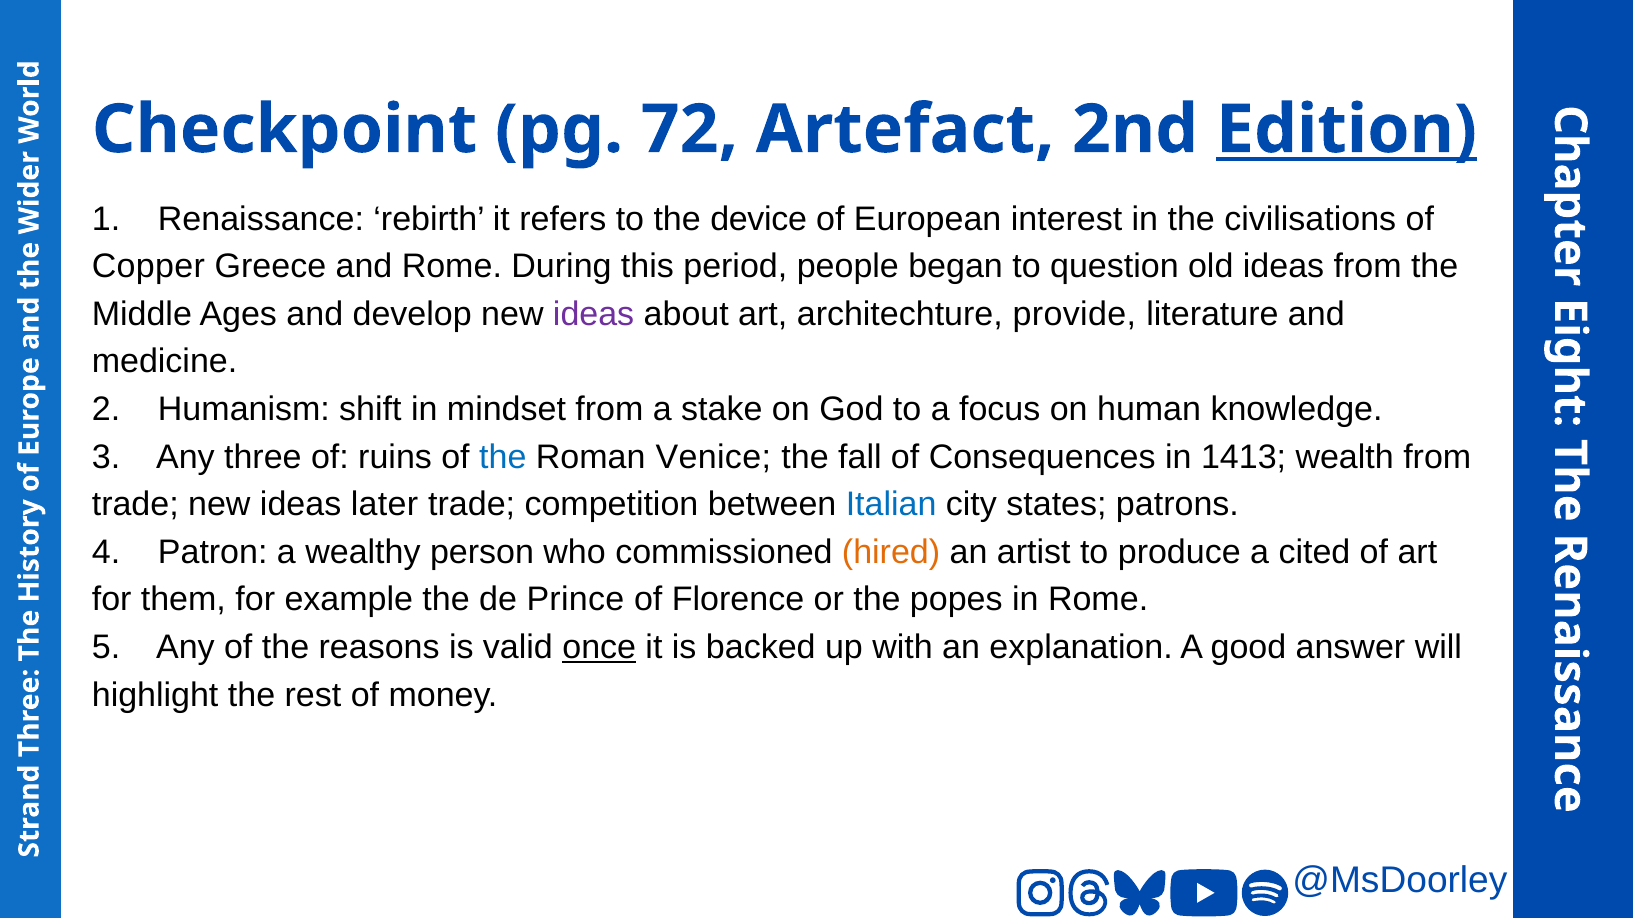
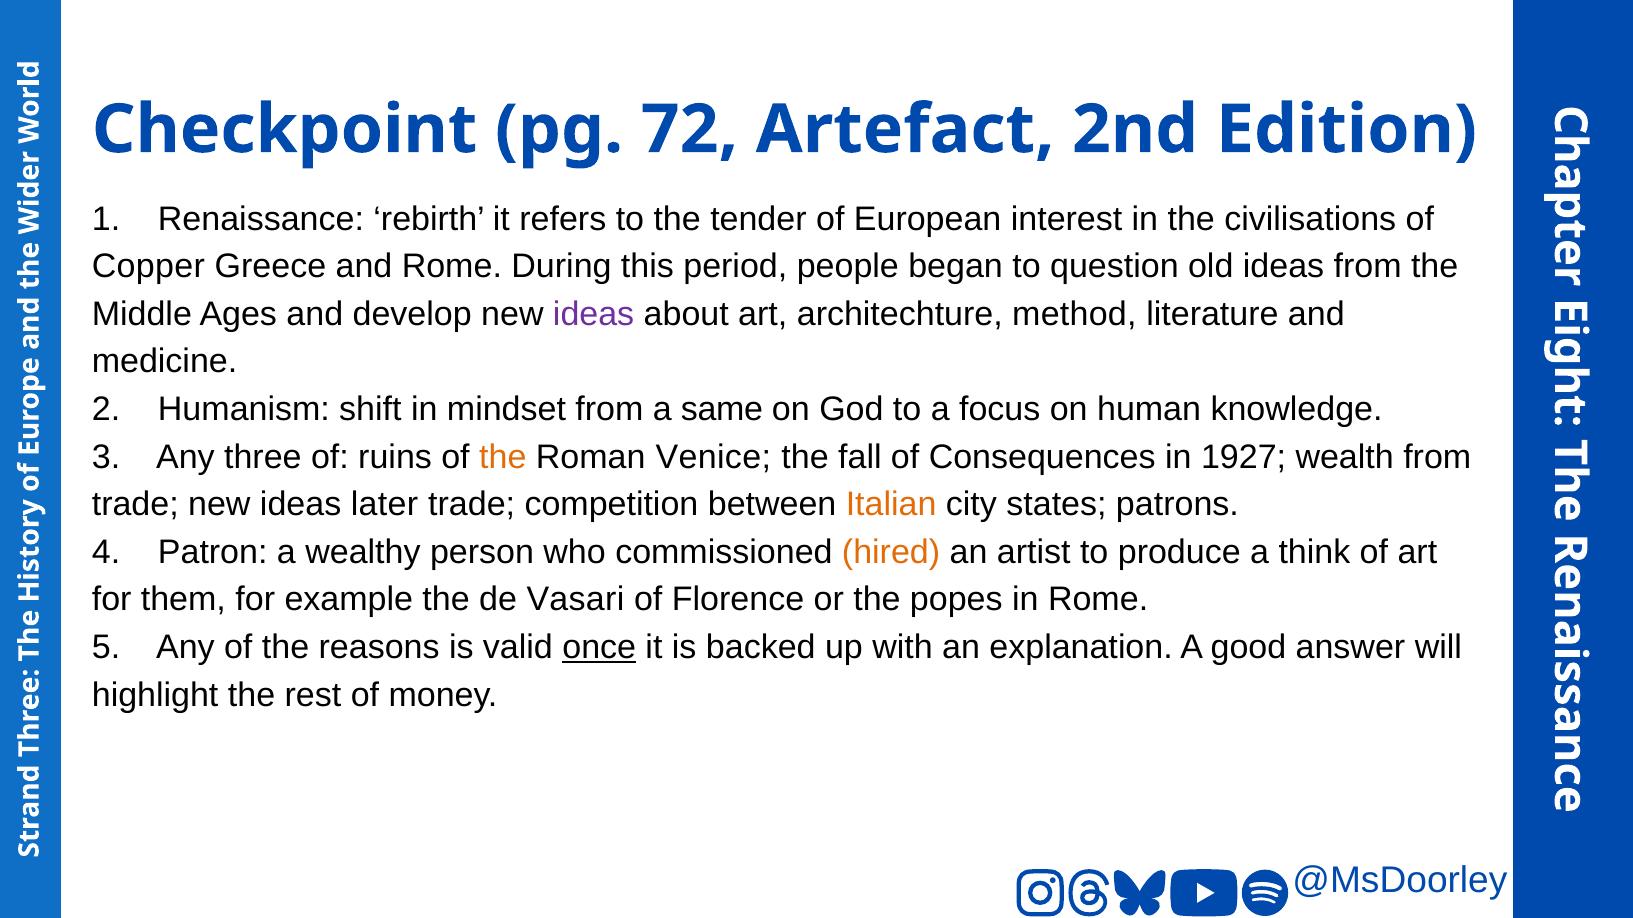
Edition underline: present -> none
device: device -> tender
provide: provide -> method
stake: stake -> same
the at (503, 457) colour: blue -> orange
1413: 1413 -> 1927
Italian colour: blue -> orange
cited: cited -> think
Prince: Prince -> Vasari
